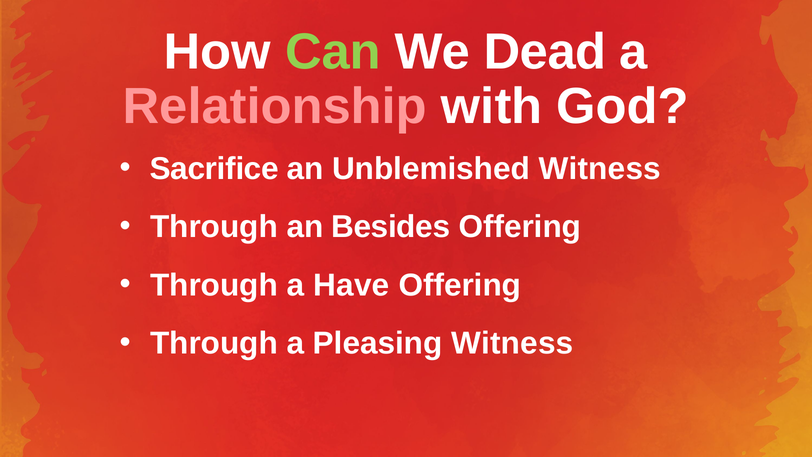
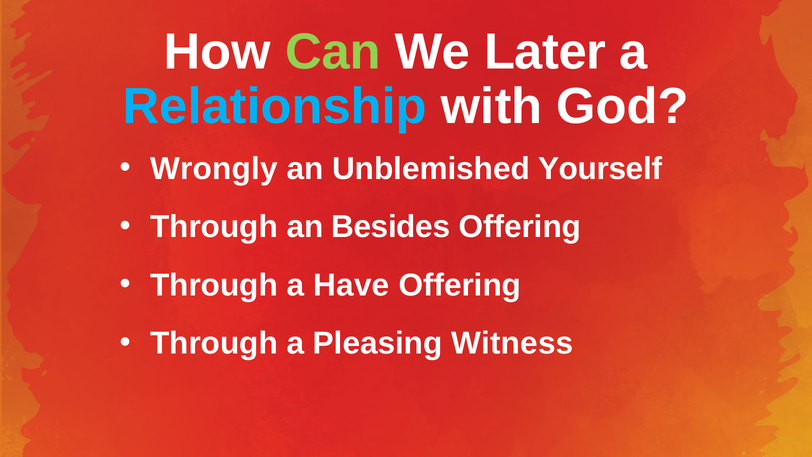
Dead: Dead -> Later
Relationship colour: pink -> light blue
Sacrifice: Sacrifice -> Wrongly
Unblemished Witness: Witness -> Yourself
